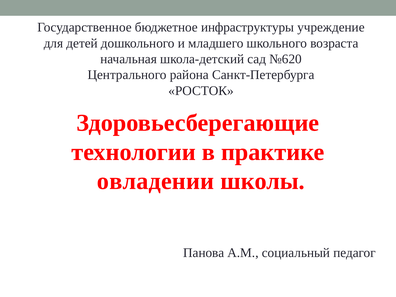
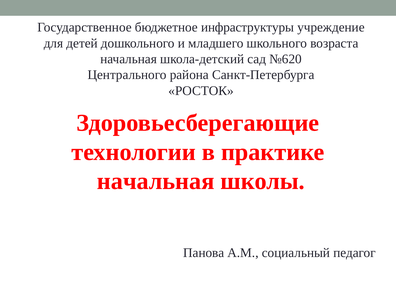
овладении at (156, 181): овладении -> начальная
